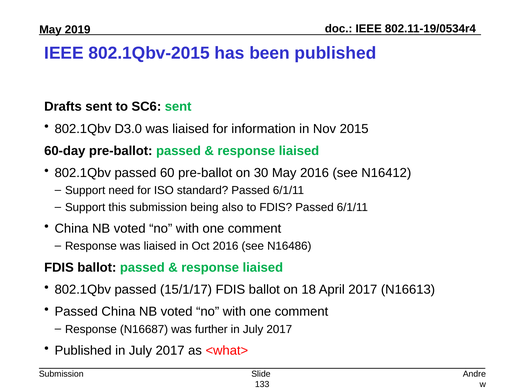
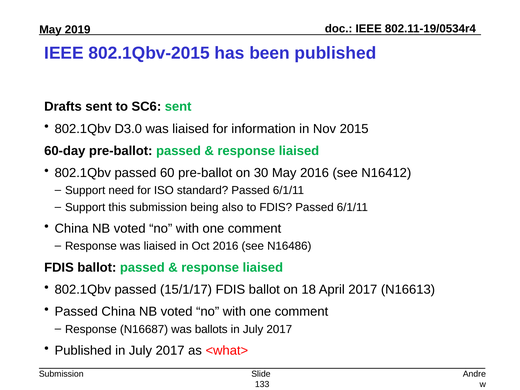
further: further -> ballots
